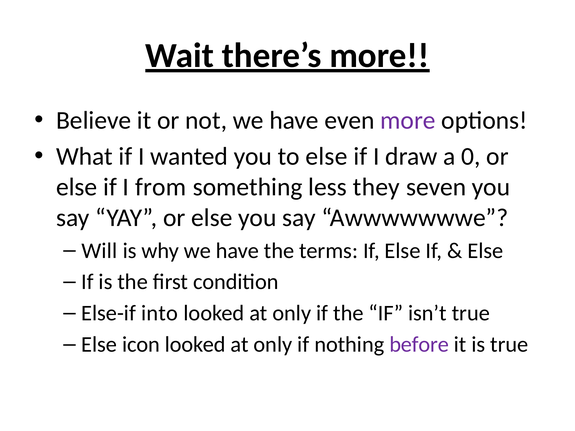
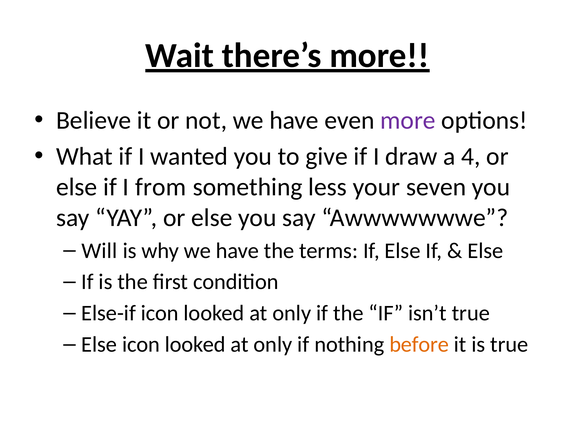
to else: else -> give
0: 0 -> 4
they: they -> your
Else-if into: into -> icon
before colour: purple -> orange
